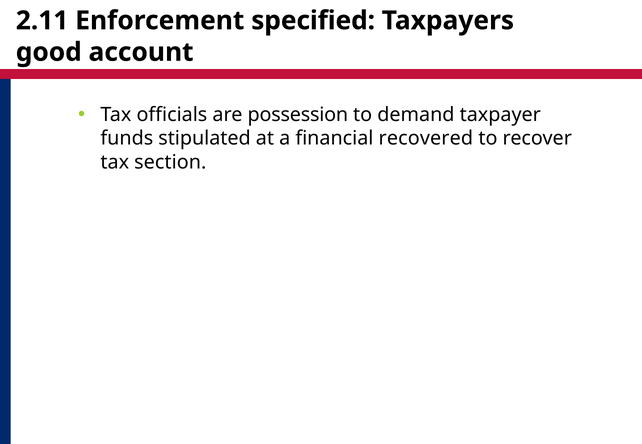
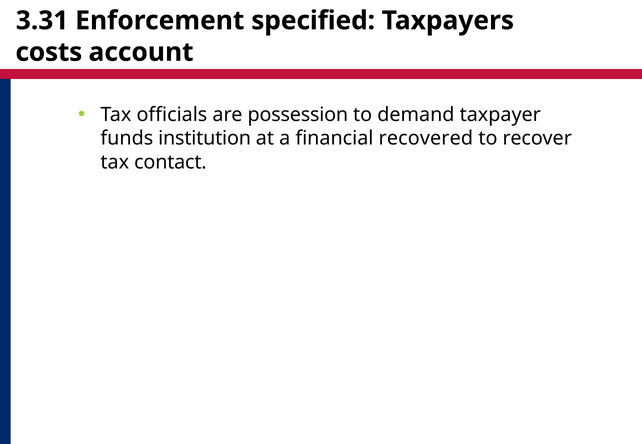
2.11: 2.11 -> 3.31
good: good -> costs
stipulated: stipulated -> institution
section: section -> contact
